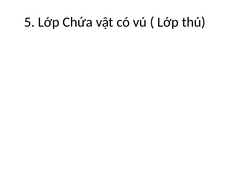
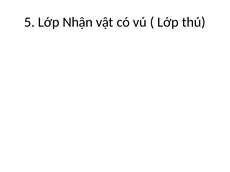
Chứa: Chứa -> Nhận
